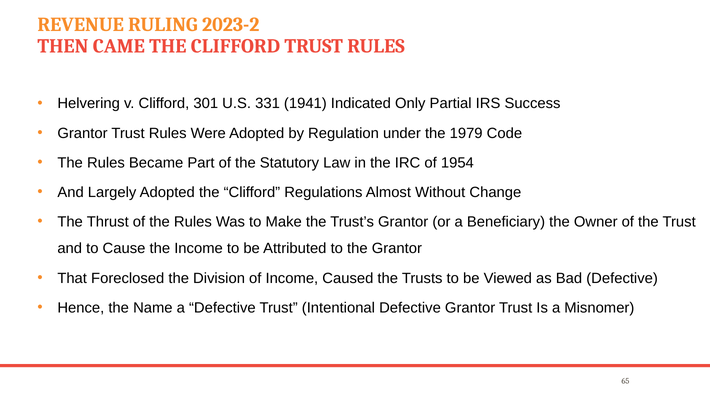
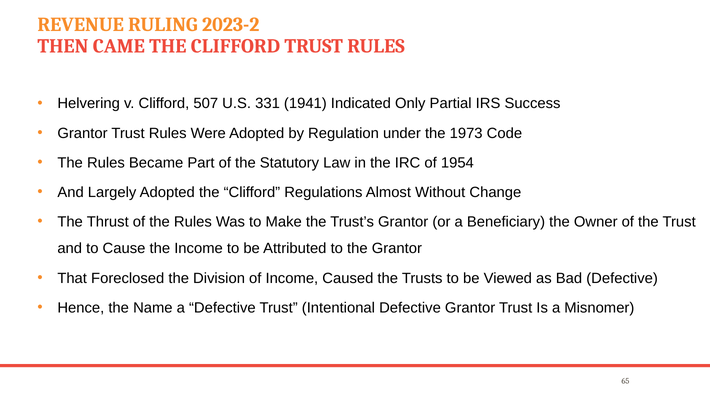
301: 301 -> 507
1979: 1979 -> 1973
